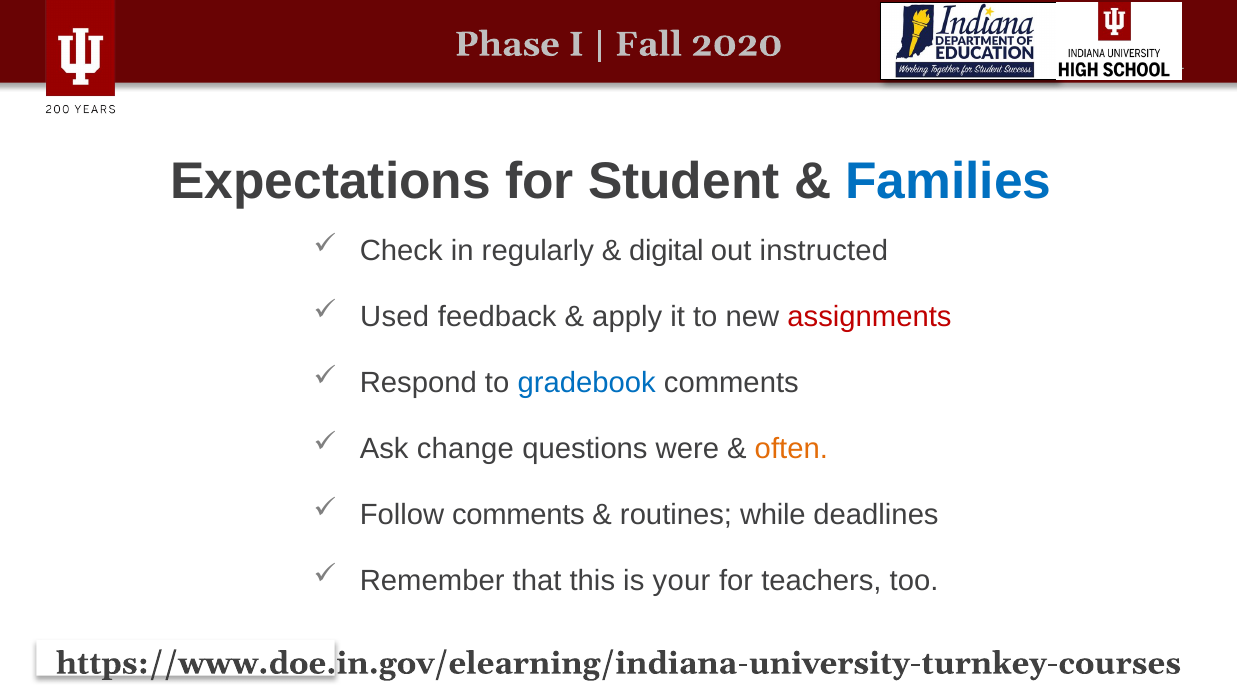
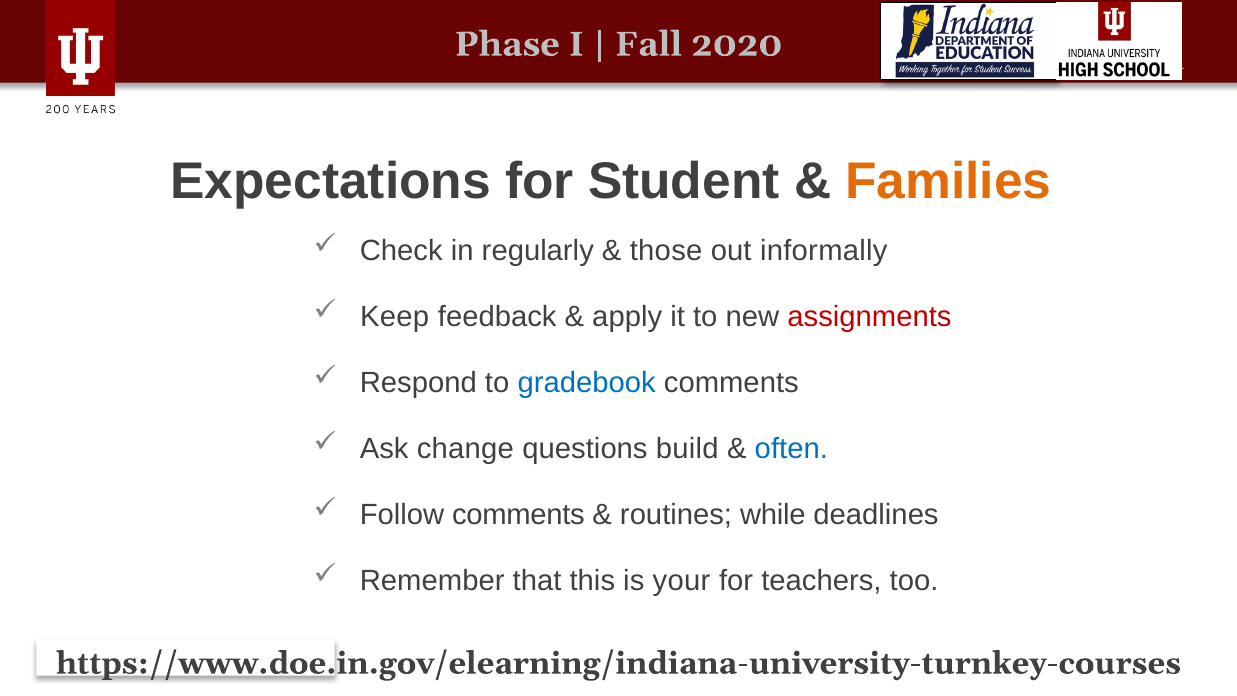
Families colour: blue -> orange
digital: digital -> those
instructed: instructed -> informally
Used: Used -> Keep
were: were -> build
often colour: orange -> blue
